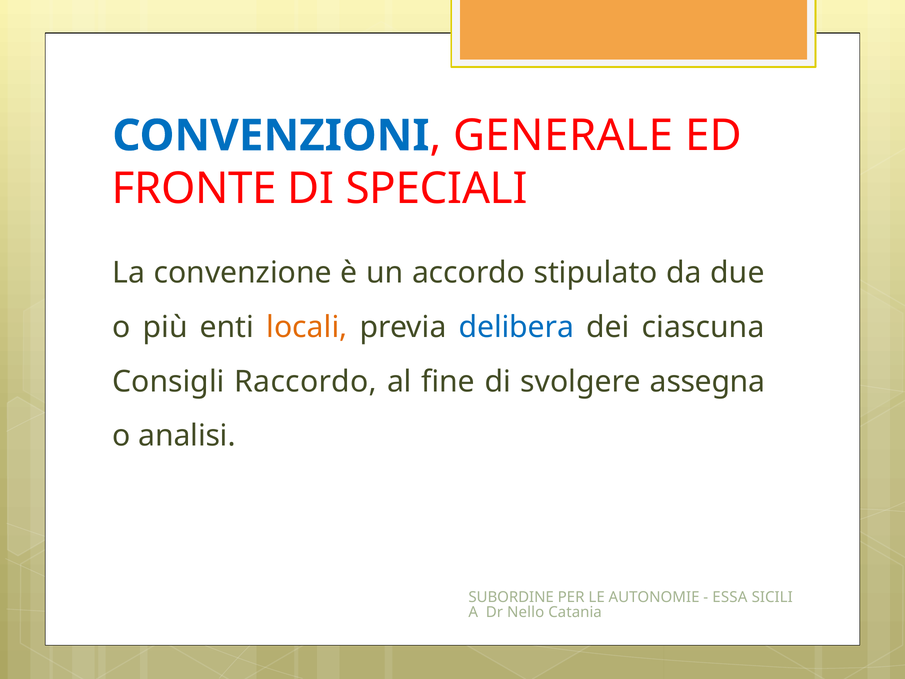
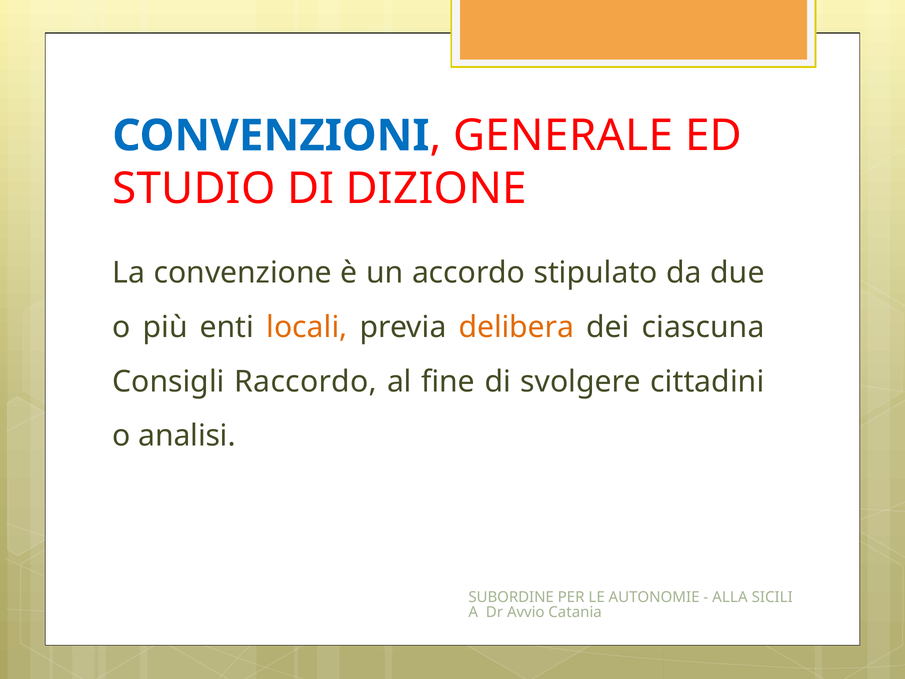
FRONTE: FRONTE -> STUDIO
SPECIALI: SPECIALI -> DIZIONE
delibera colour: blue -> orange
assegna: assegna -> cittadini
ESSA: ESSA -> ALLA
Nello: Nello -> Avvio
